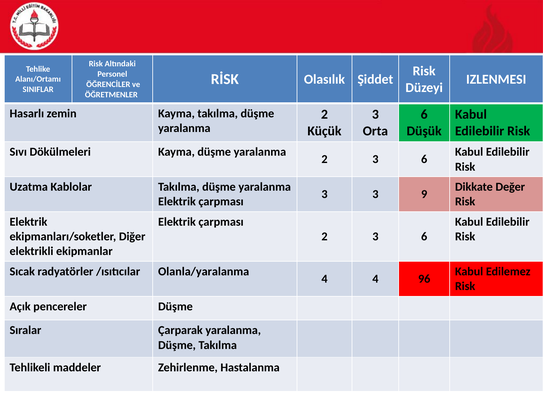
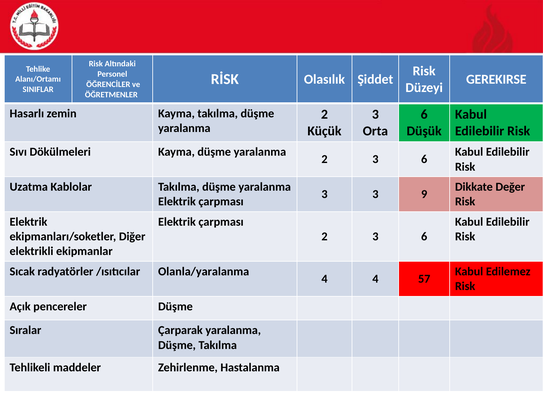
IZLENMESI: IZLENMESI -> GEREKIRSE
96: 96 -> 57
